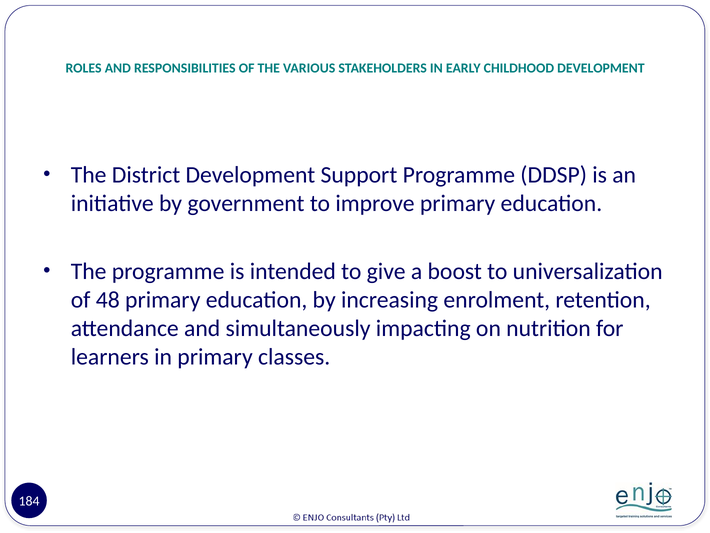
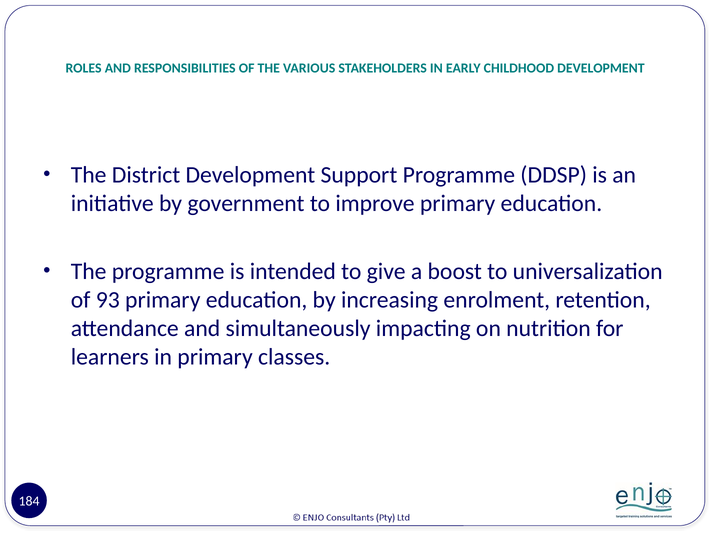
48: 48 -> 93
